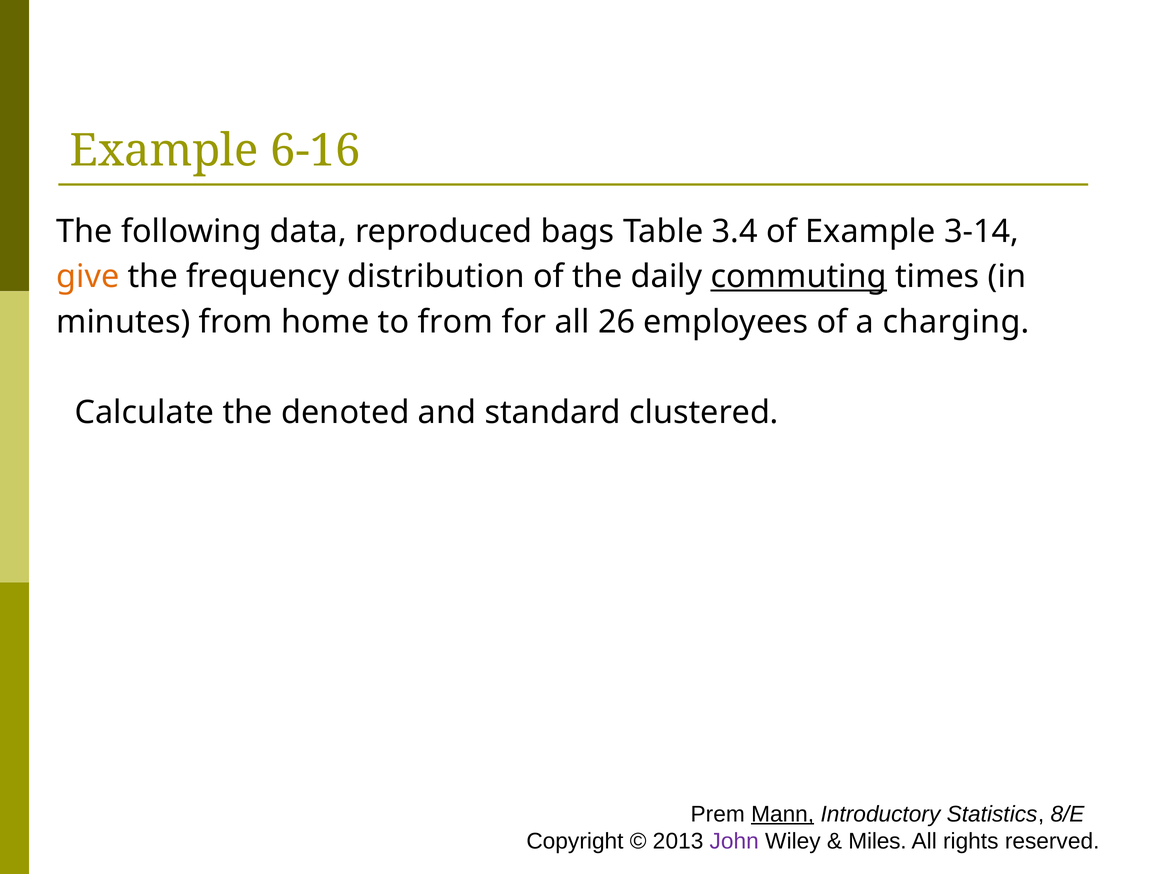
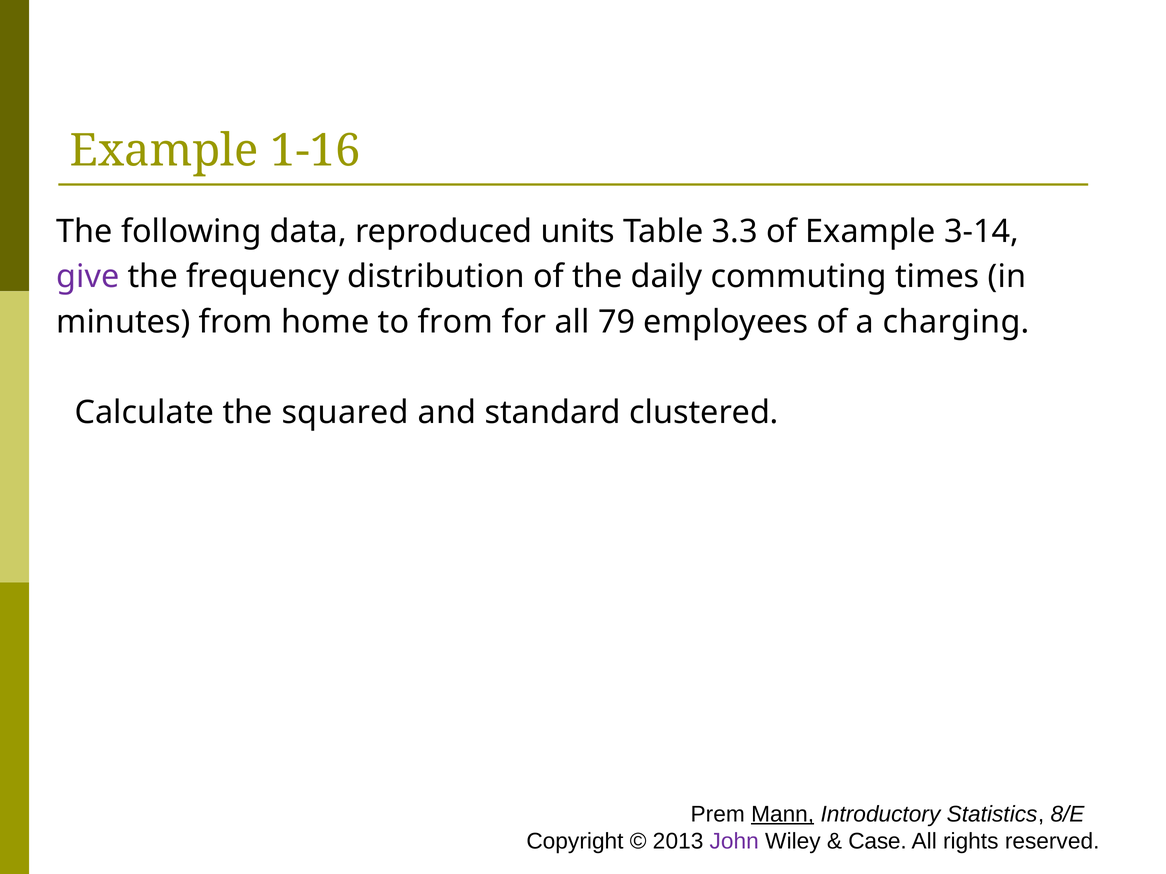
6-16: 6-16 -> 1-16
bags: bags -> units
3.4: 3.4 -> 3.3
give colour: orange -> purple
commuting underline: present -> none
26: 26 -> 79
denoted: denoted -> squared
Miles: Miles -> Case
